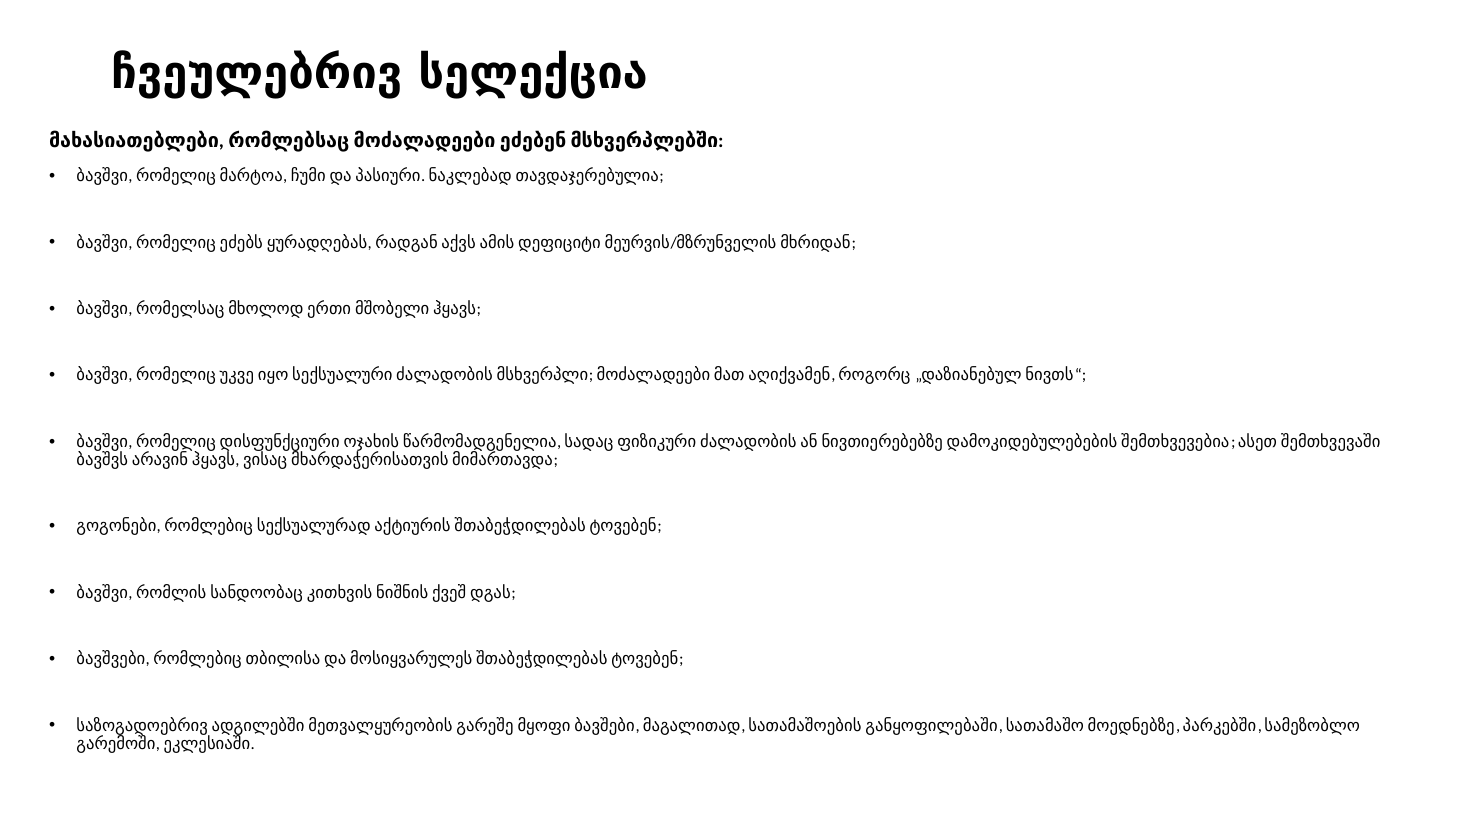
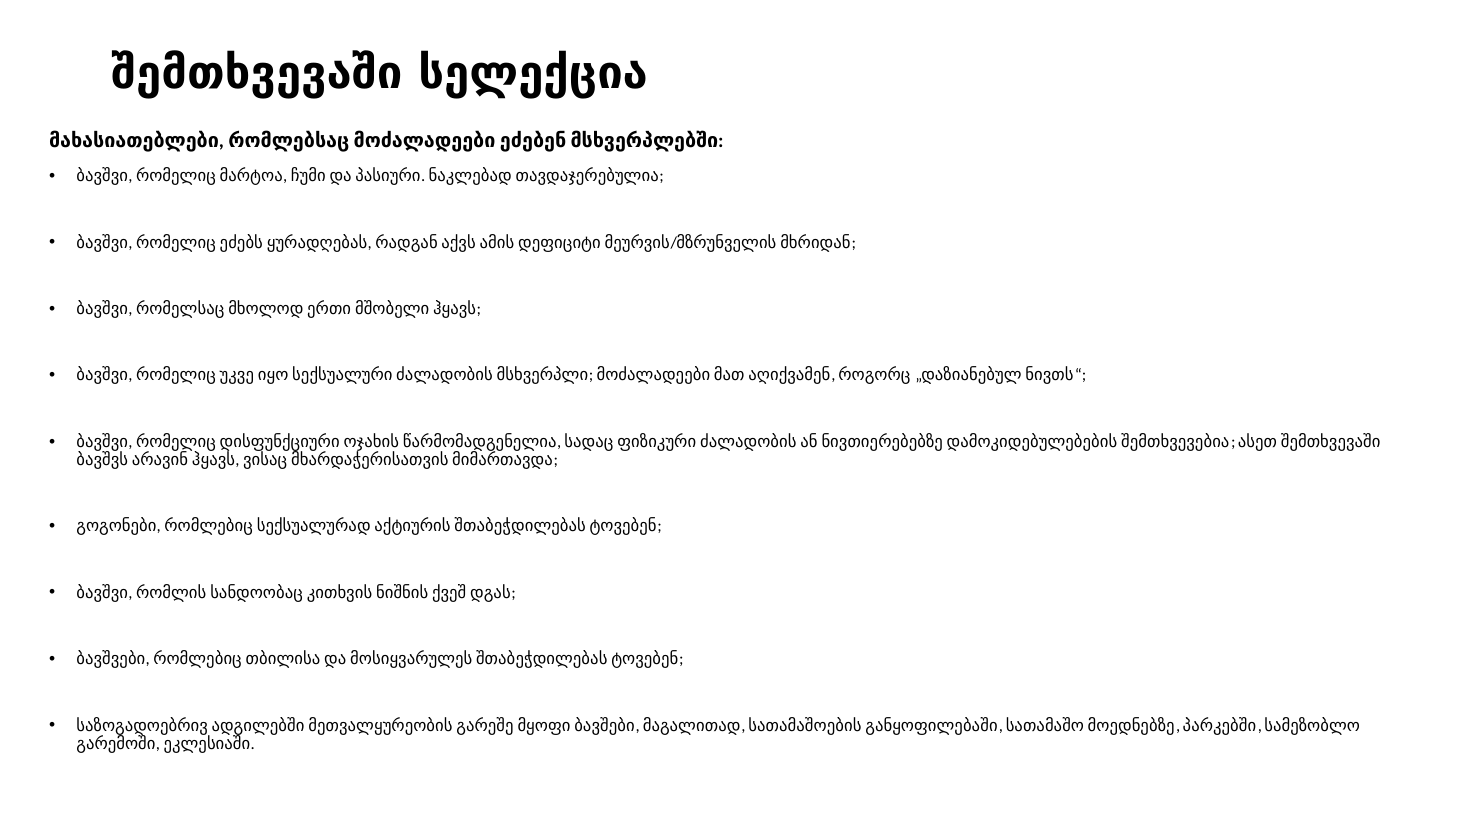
ჩვეულებრივ: ჩვეულებრივ -> შემთხვევაში
